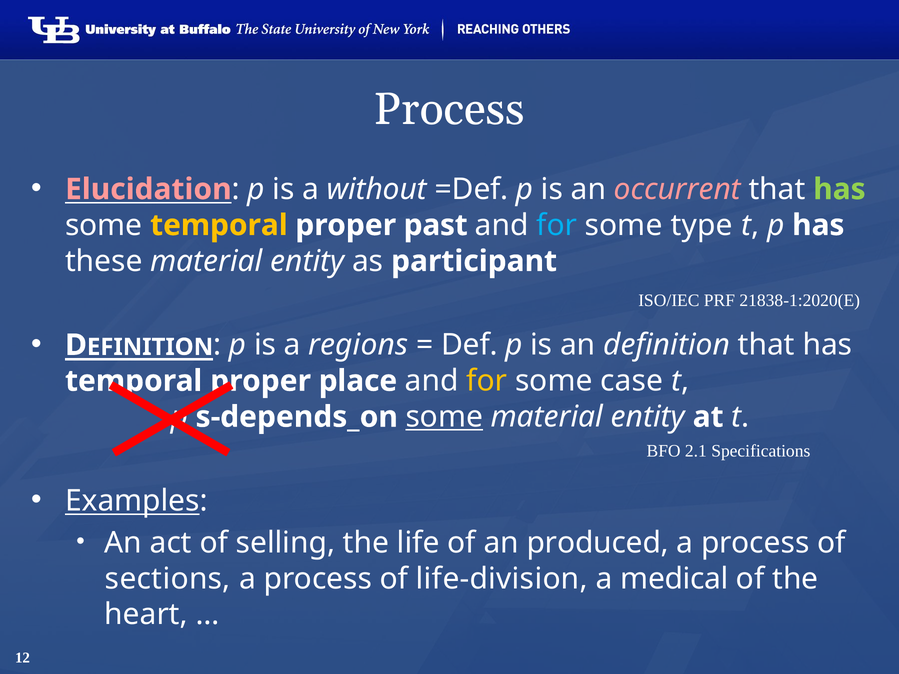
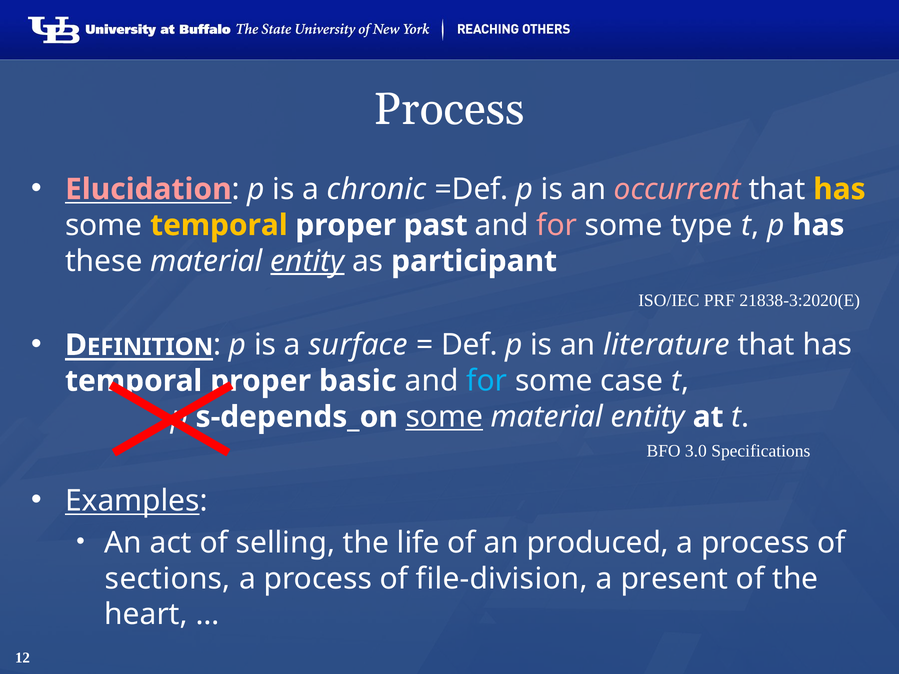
without: without -> chronic
has at (839, 189) colour: light green -> yellow
for at (557, 225) colour: light blue -> pink
entity at (307, 261) underline: none -> present
21838-1:2020(E: 21838-1:2020(E -> 21838-3:2020(E
regions: regions -> surface
definition: definition -> literature
place: place -> basic
for at (487, 381) colour: yellow -> light blue
2.1: 2.1 -> 3.0
life-division: life-division -> file-division
medical: medical -> present
